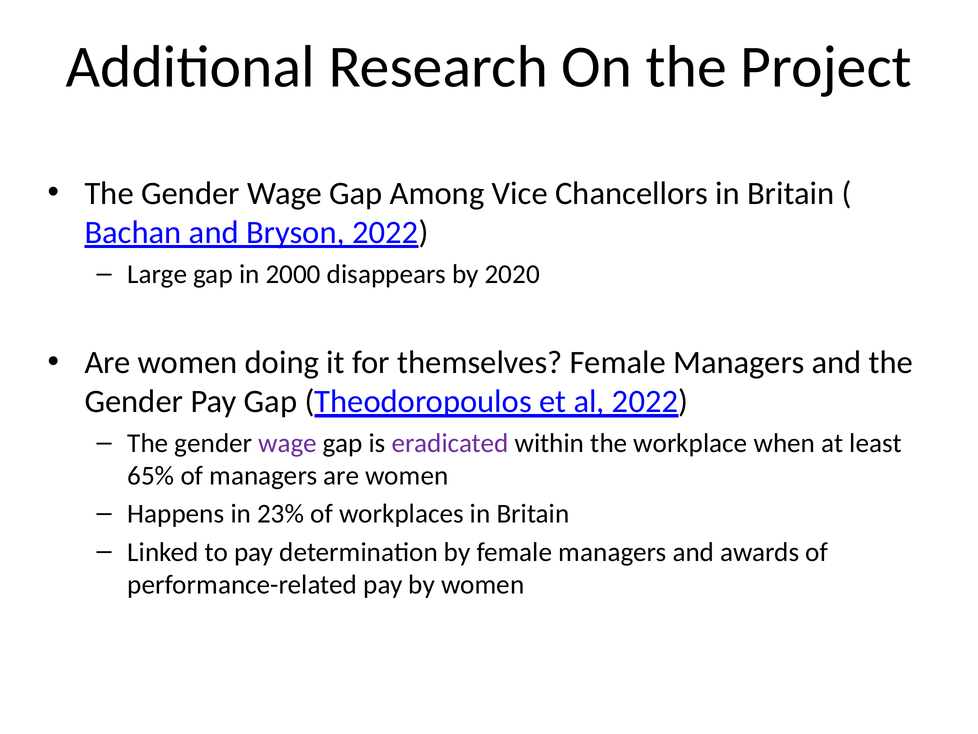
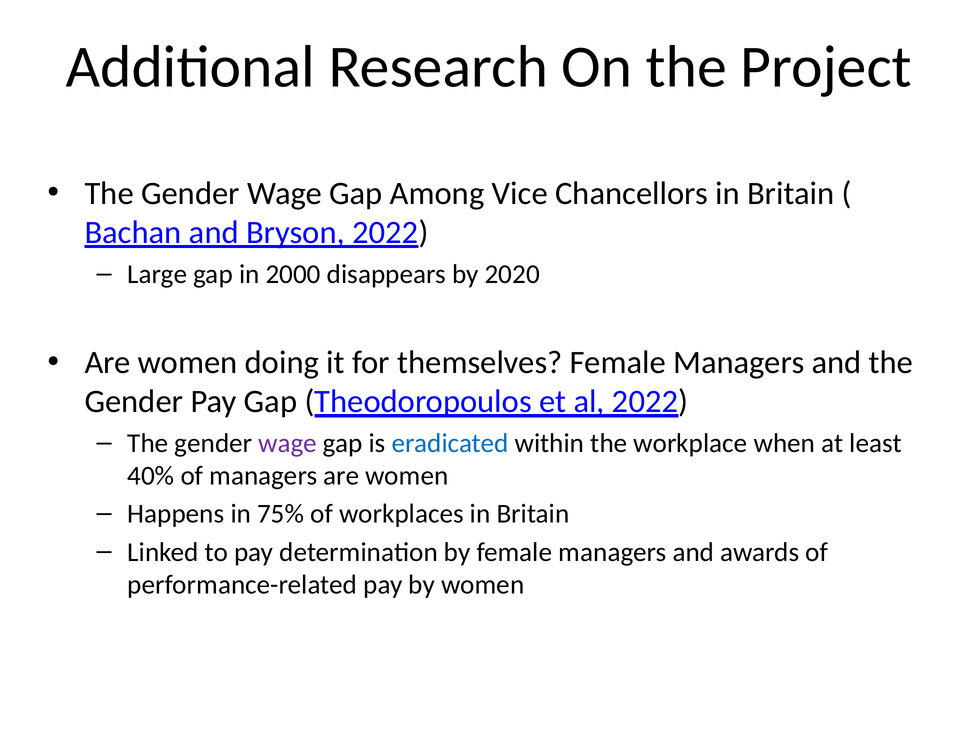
eradicated colour: purple -> blue
65%: 65% -> 40%
23%: 23% -> 75%
